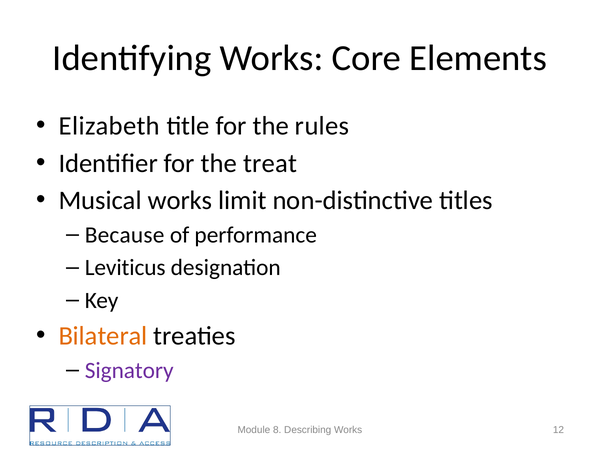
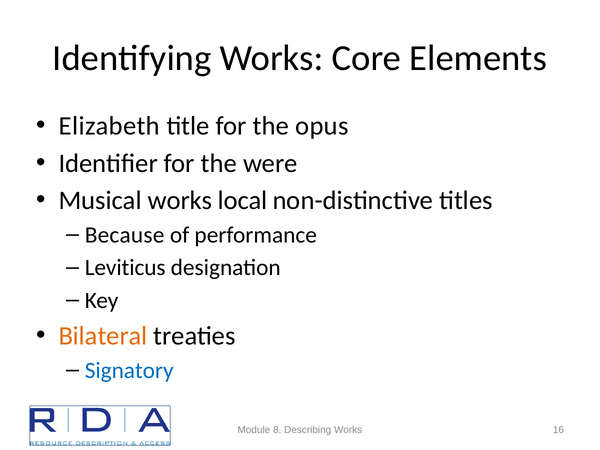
rules: rules -> opus
treat: treat -> were
limit: limit -> local
Signatory colour: purple -> blue
12: 12 -> 16
